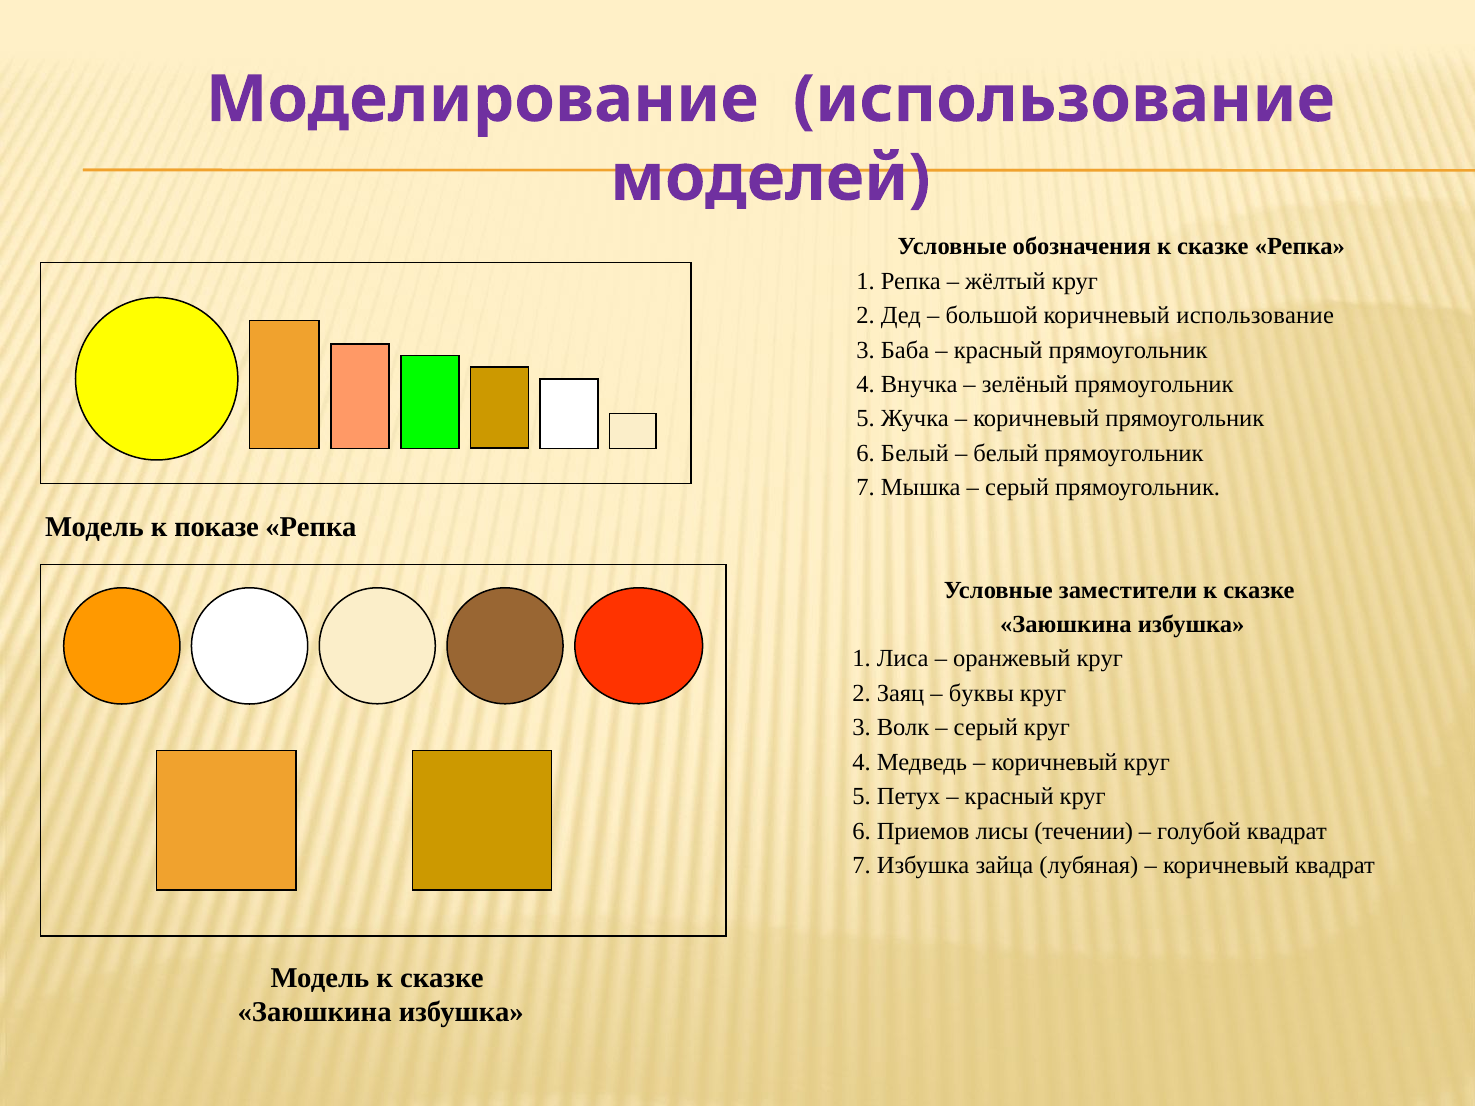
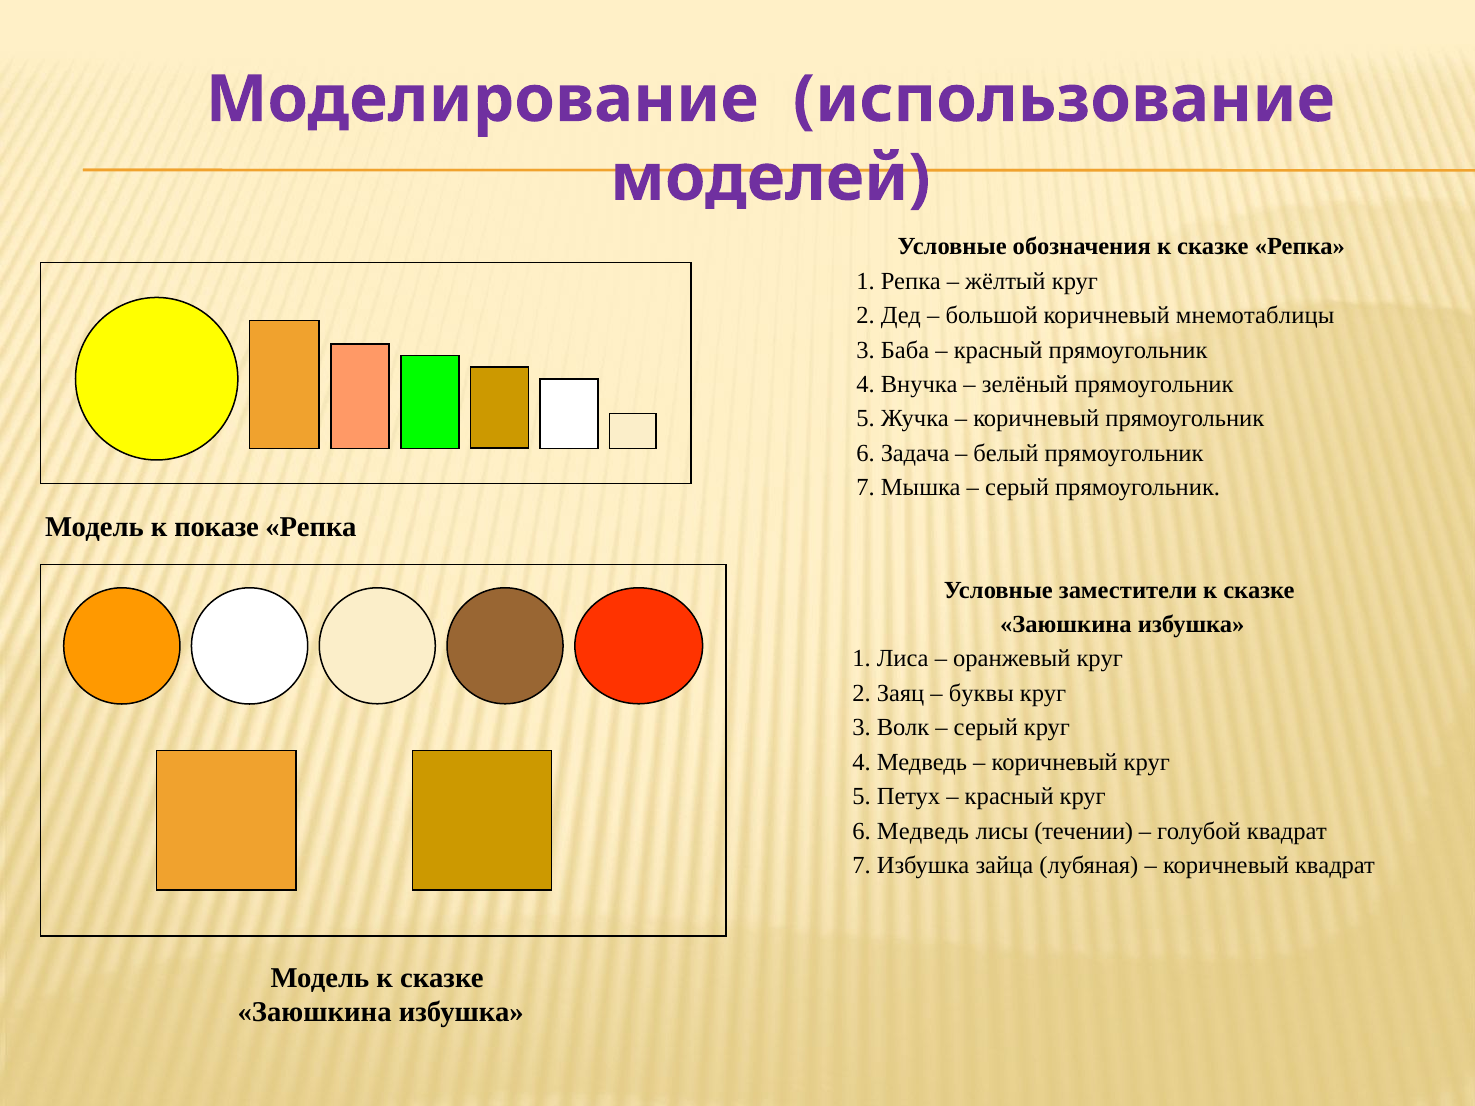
коричневый использование: использование -> мнемотаблицы
6 Белый: Белый -> Задача
6 Приемов: Приемов -> Медведь
